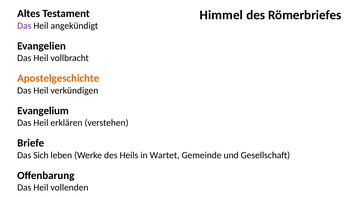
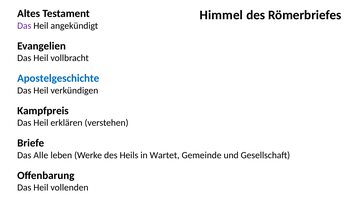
Apostelgeschichte colour: orange -> blue
Evangelium: Evangelium -> Kampfpreis
Sich: Sich -> Alle
